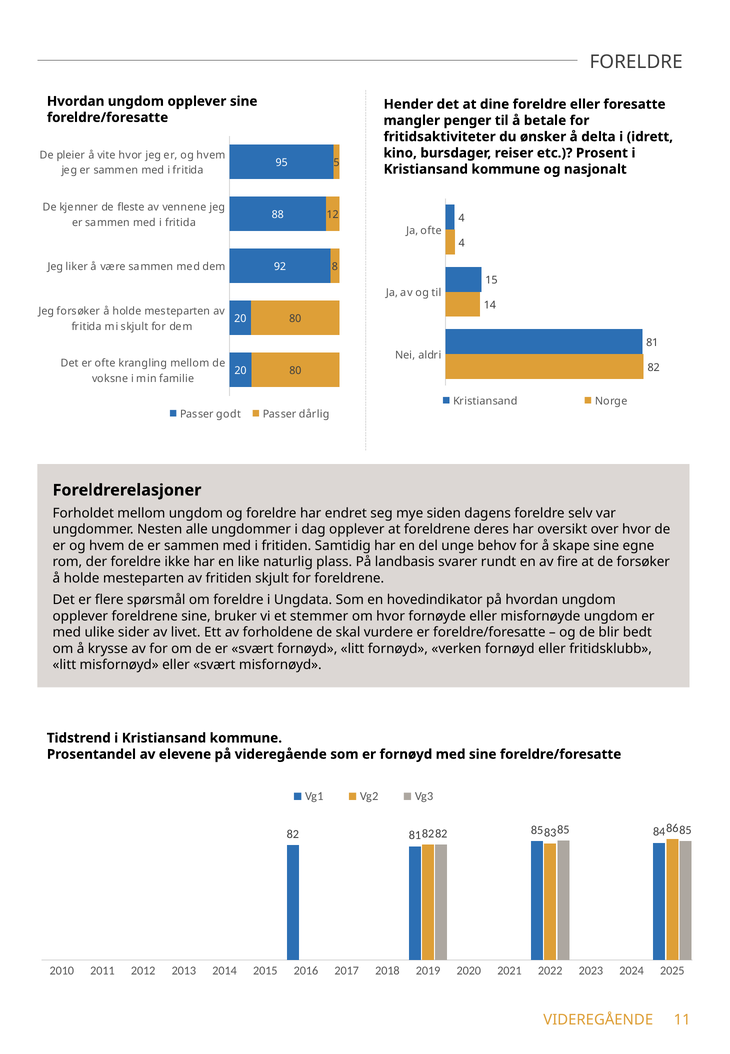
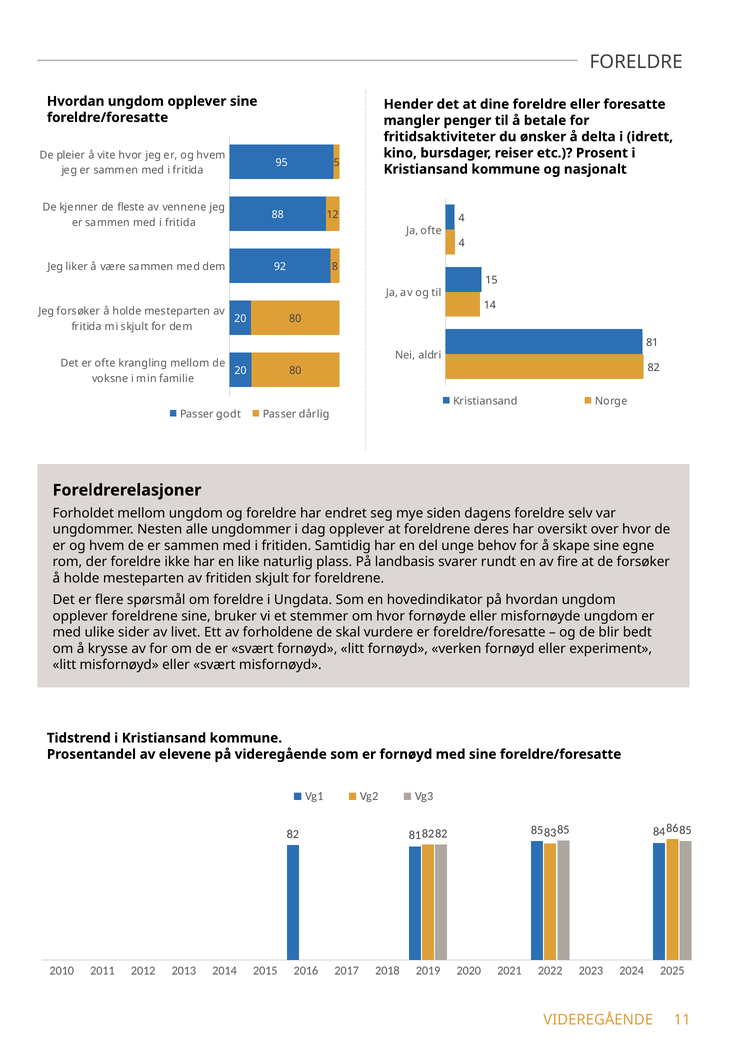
fritidsklubb: fritidsklubb -> experiment
